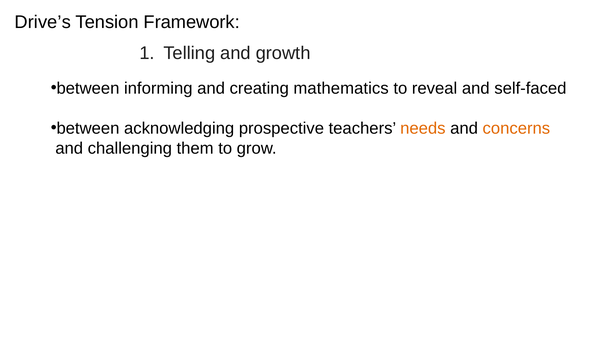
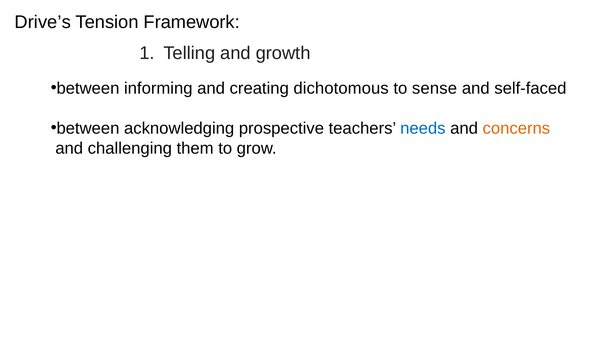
mathematics: mathematics -> dichotomous
reveal: reveal -> sense
needs colour: orange -> blue
